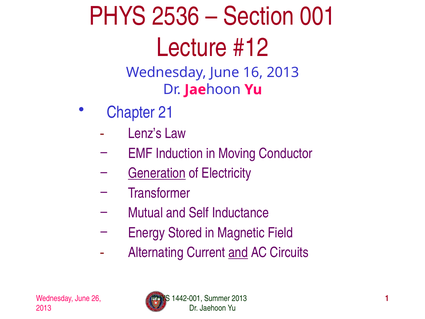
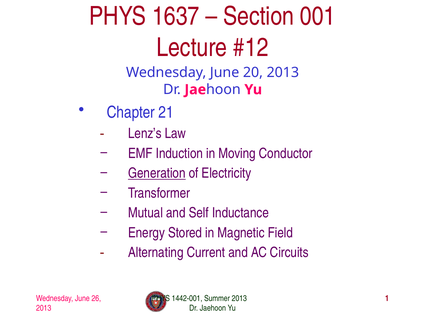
2536: 2536 -> 1637
16: 16 -> 20
and at (238, 252) underline: present -> none
